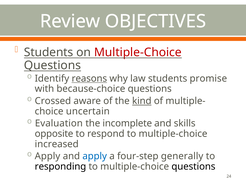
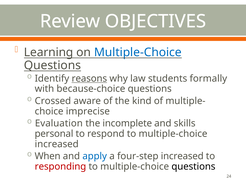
Students at (49, 52): Students -> Learning
Multiple-Choice at (138, 52) colour: red -> blue
promise: promise -> formally
kind underline: present -> none
uncertain: uncertain -> imprecise
opposite: opposite -> personal
Apply at (48, 156): Apply -> When
four-step generally: generally -> increased
responding colour: black -> red
